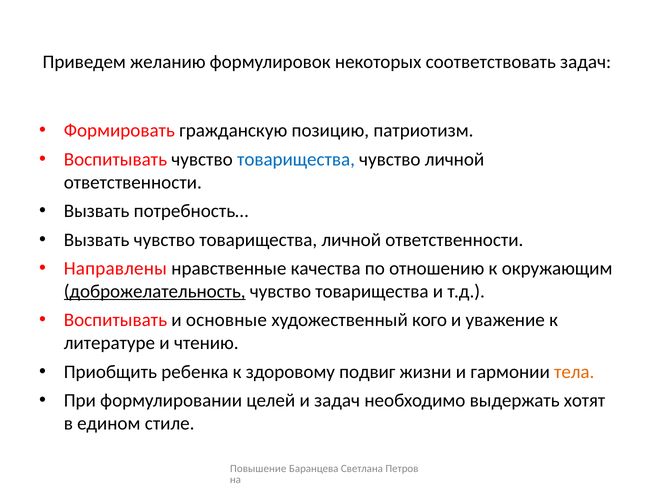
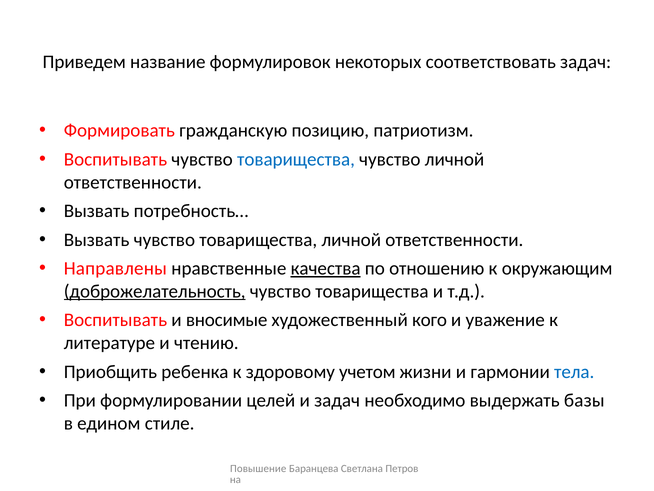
желанию: желанию -> название
качества underline: none -> present
основные: основные -> вносимые
подвиг: подвиг -> учетом
тела colour: orange -> blue
хотят: хотят -> базы
